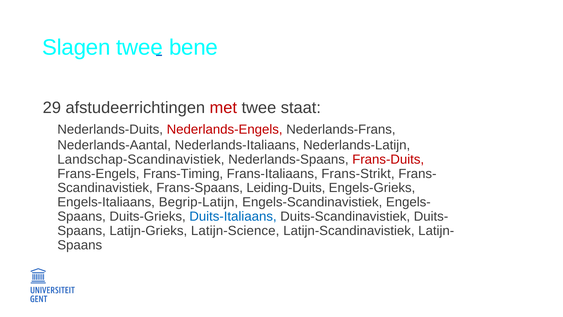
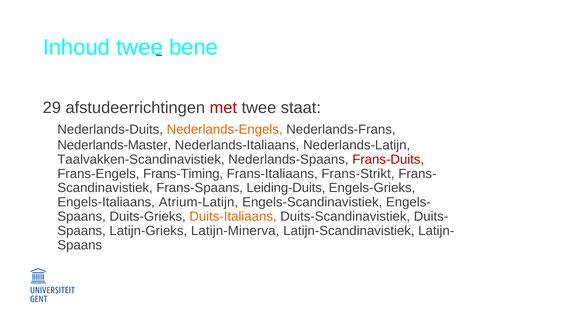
Slagen: Slagen -> Inhoud
Nederlands-Engels colour: red -> orange
Nederlands-Aantal: Nederlands-Aantal -> Nederlands-Master
Landschap-Scandinavistiek: Landschap-Scandinavistiek -> Taalvakken-Scandinavistiek
Begrip-Latijn: Begrip-Latijn -> Atrium-Latijn
Duits-Italiaans colour: blue -> orange
Latijn-Science: Latijn-Science -> Latijn-Minerva
